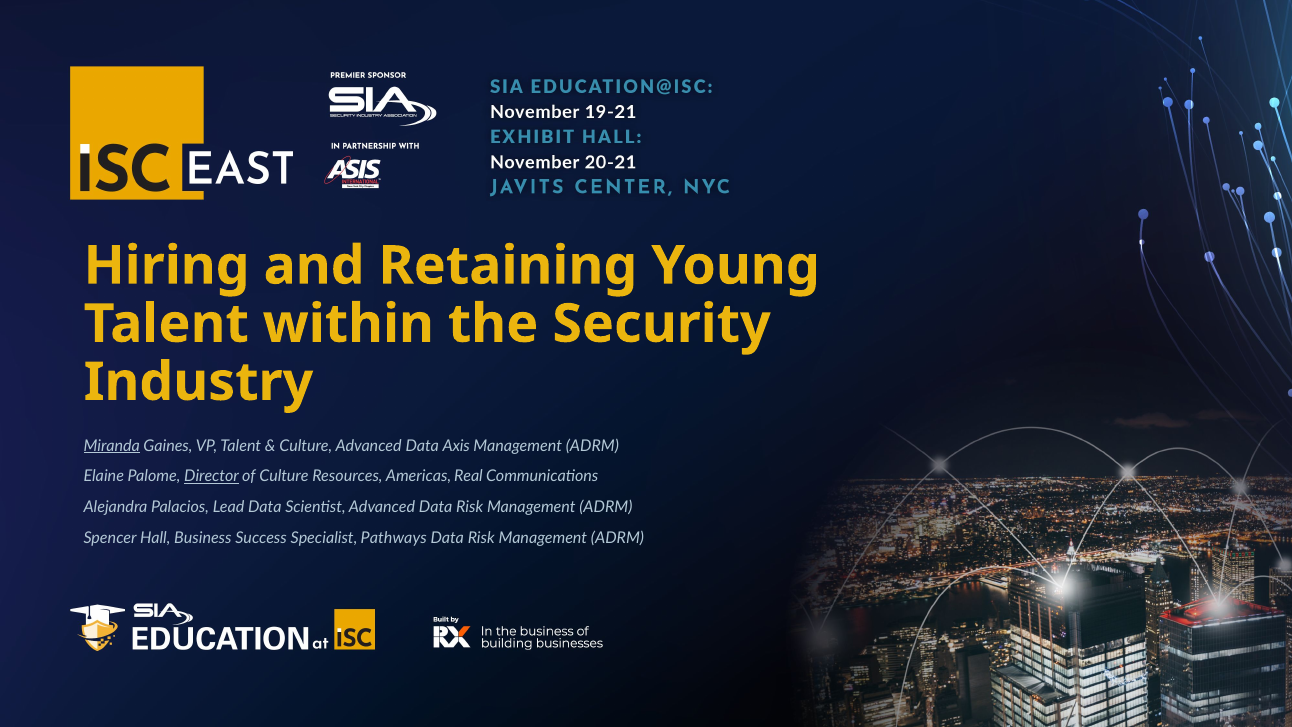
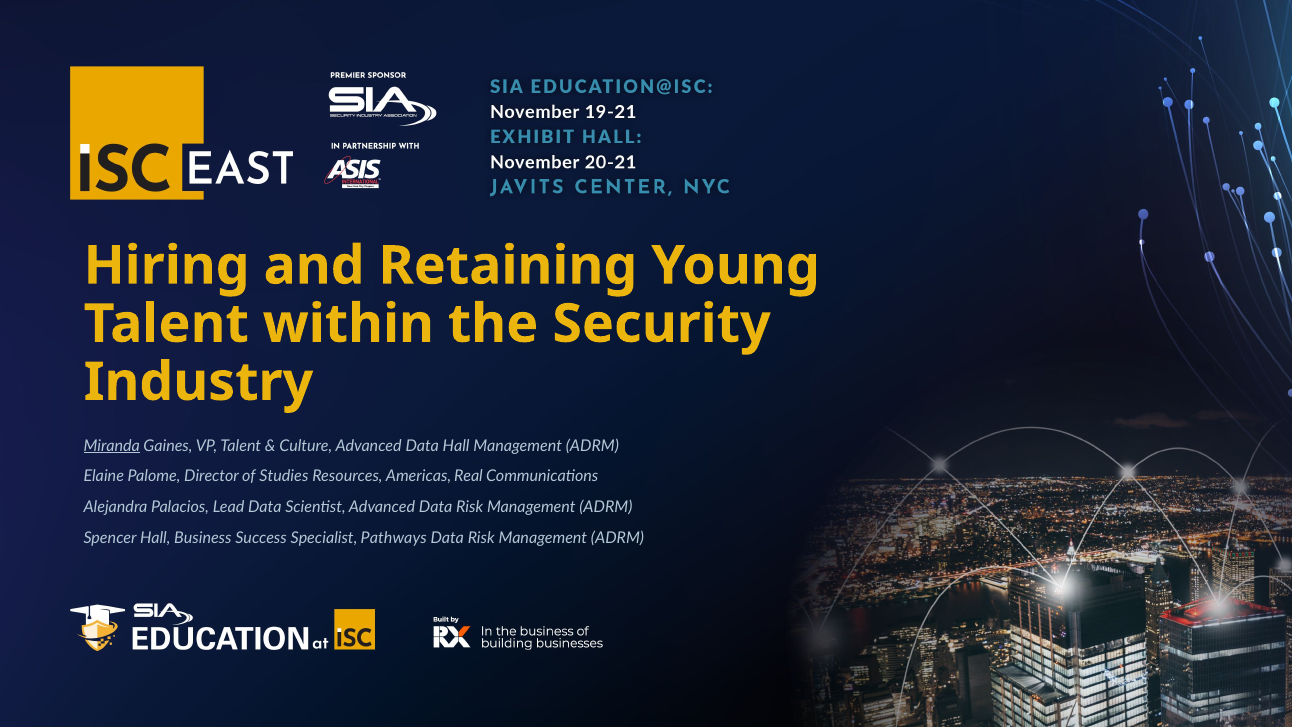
Data Axis: Axis -> Hall
Director underline: present -> none
of Culture: Culture -> Studies
